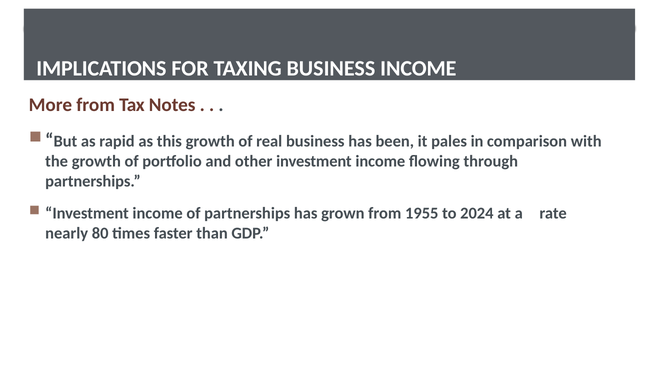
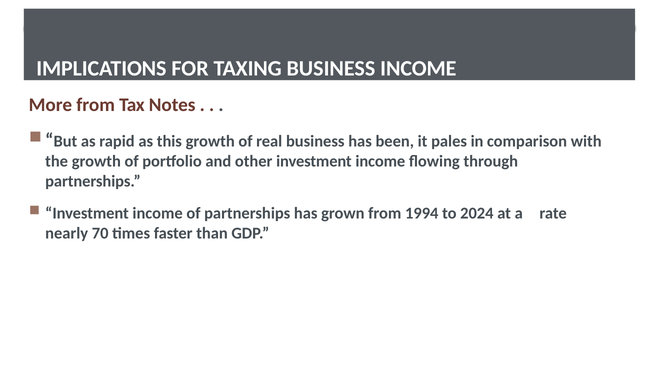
1955: 1955 -> 1994
80: 80 -> 70
